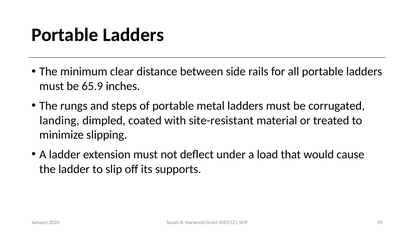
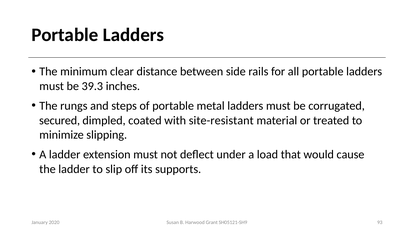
65.9: 65.9 -> 39.3
landing: landing -> secured
